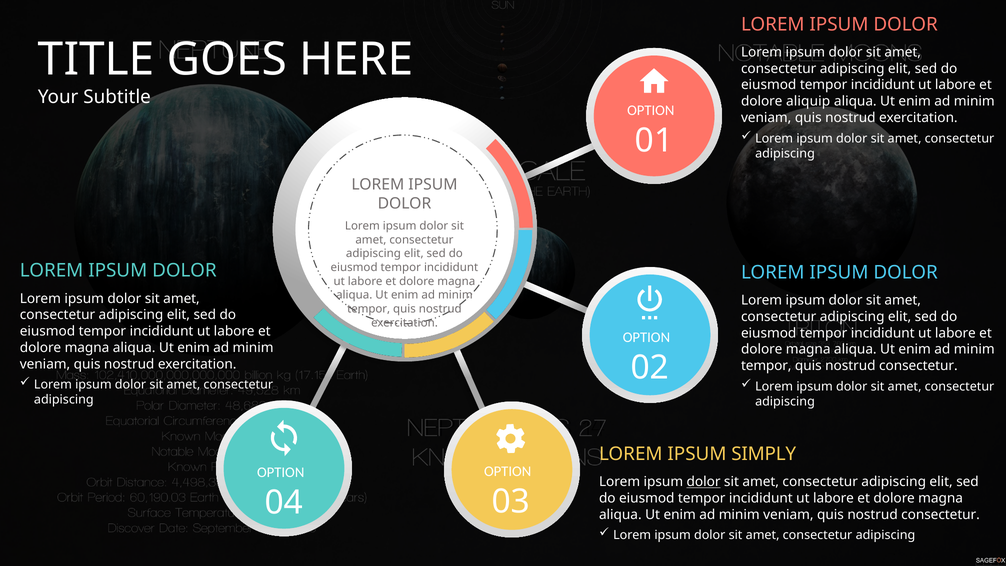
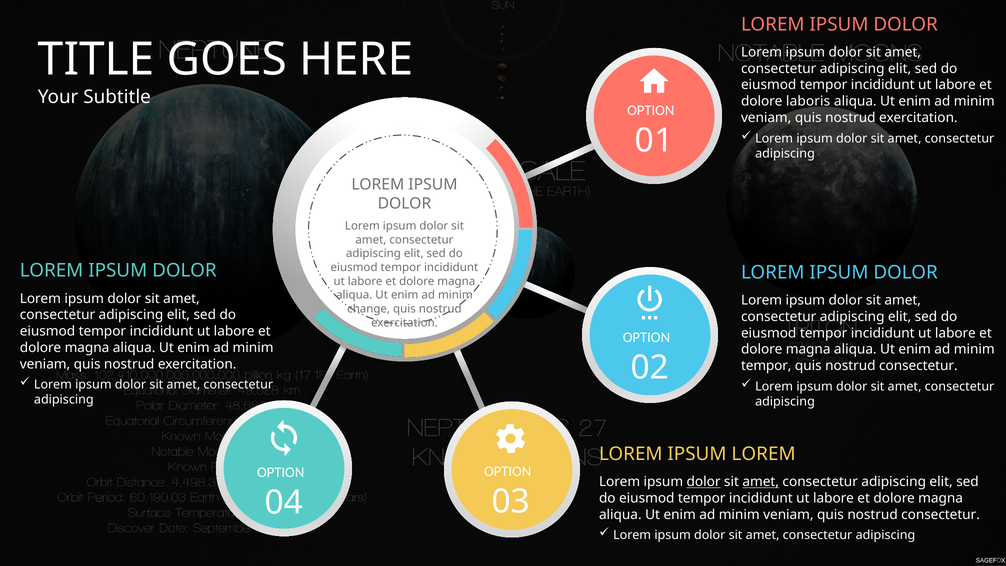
aliquip: aliquip -> laboris
tempor at (369, 309): tempor -> change
IPSUM SIMPLY: SIMPLY -> LOREM
amet at (761, 482) underline: none -> present
